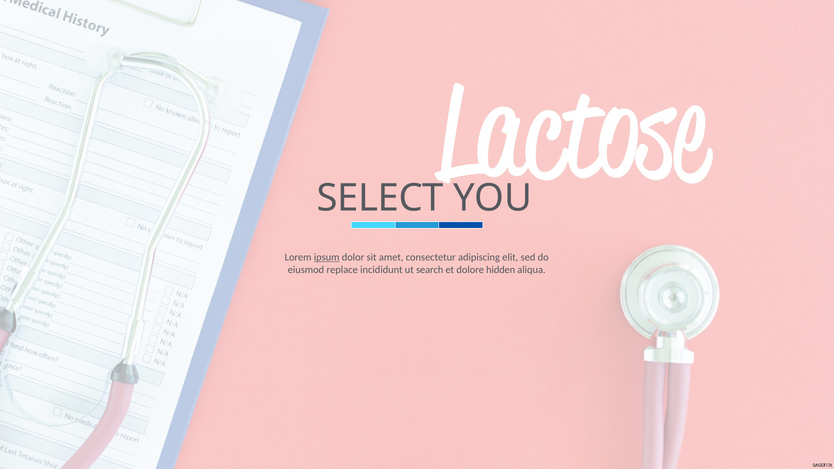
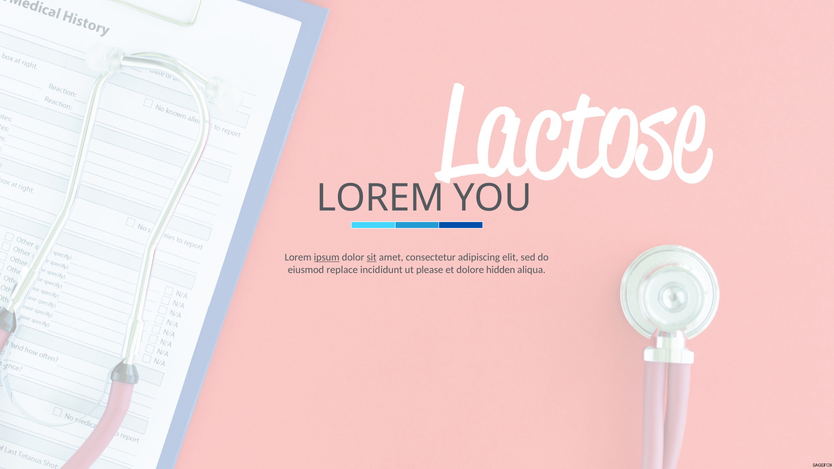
SELECT at (380, 198): SELECT -> LOREM
sit underline: none -> present
search: search -> please
